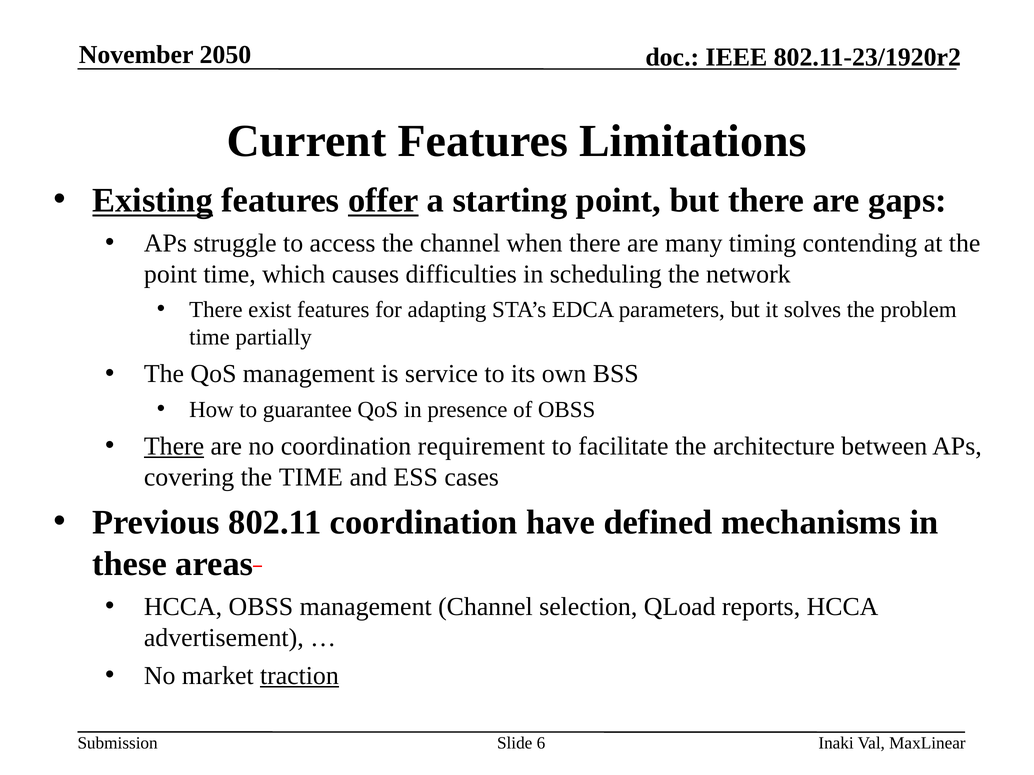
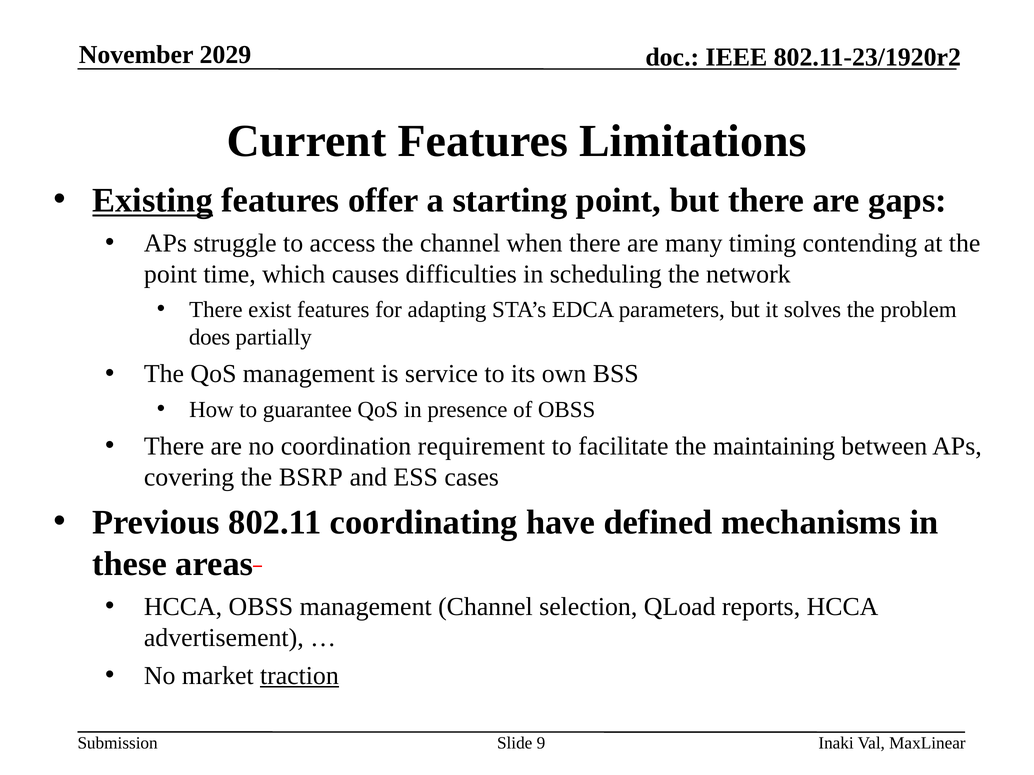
2050: 2050 -> 2029
offer underline: present -> none
time at (210, 338): time -> does
There at (174, 446) underline: present -> none
architecture: architecture -> maintaining
the TIME: TIME -> BSRP
802.11 coordination: coordination -> coordinating
6: 6 -> 9
